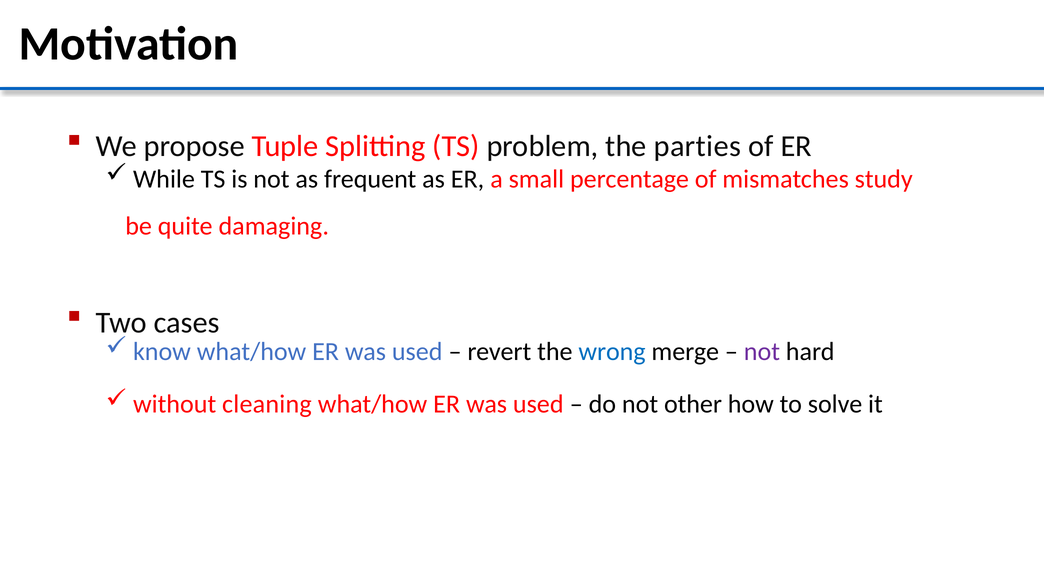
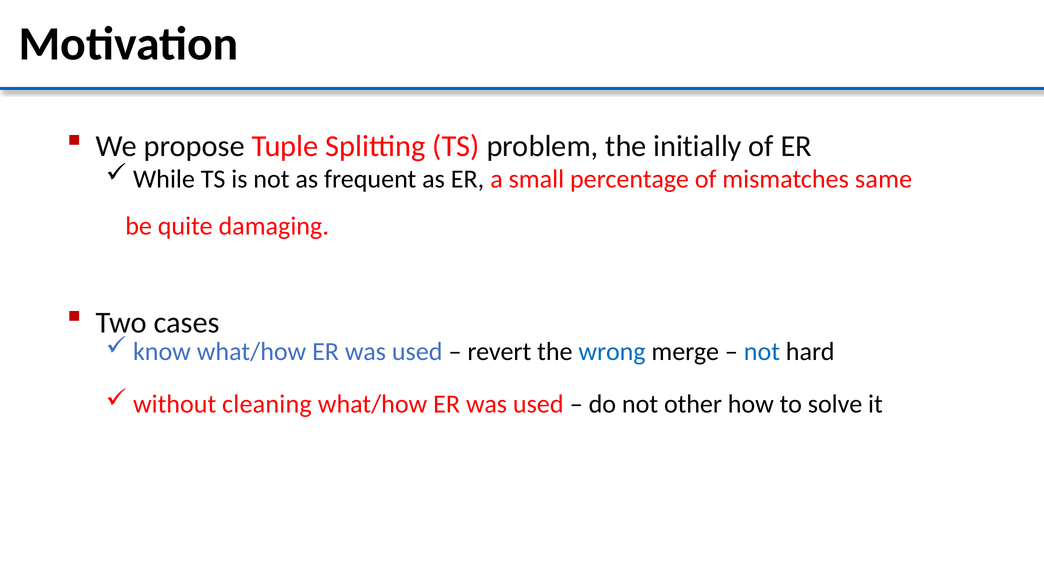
parties: parties -> initially
study: study -> same
not at (762, 352) colour: purple -> blue
